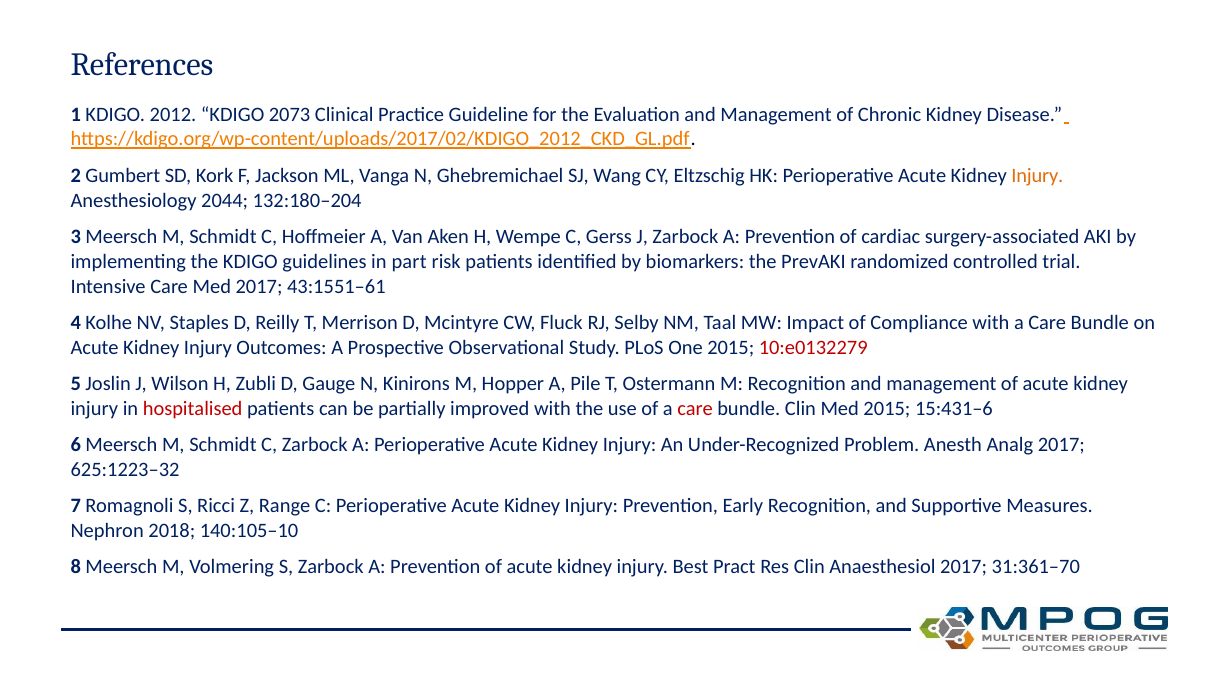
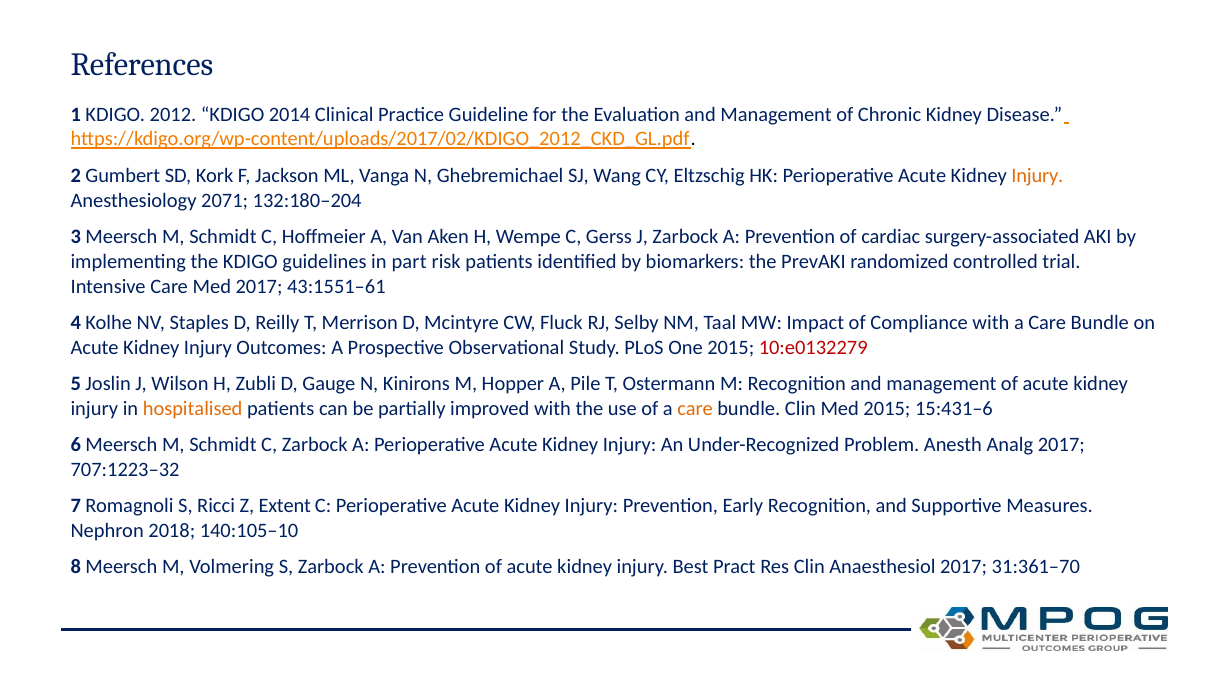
2073: 2073 -> 2014
2044: 2044 -> 2071
hospitalised colour: red -> orange
care at (695, 409) colour: red -> orange
625:1223–32: 625:1223–32 -> 707:1223–32
Range: Range -> Extent
